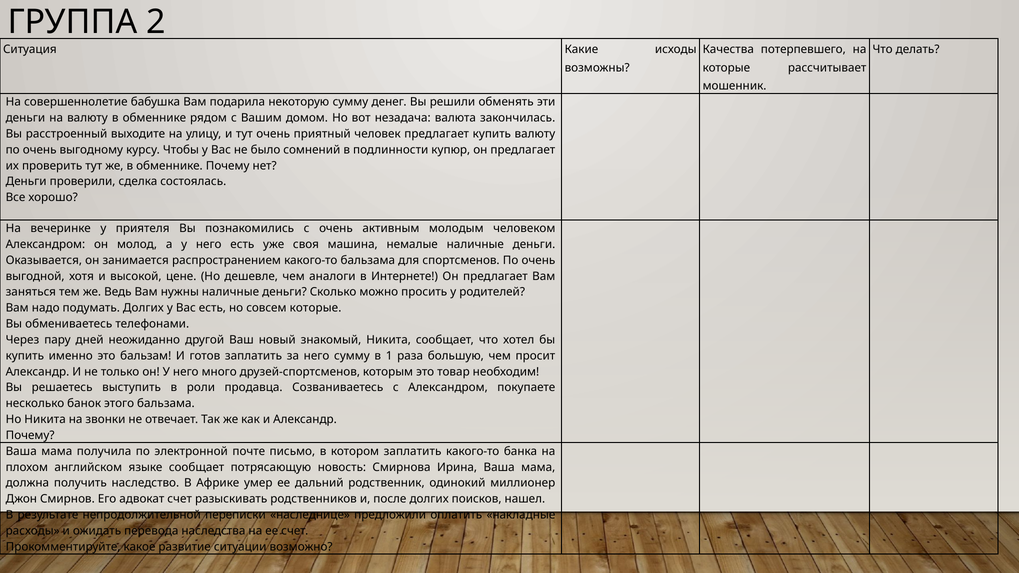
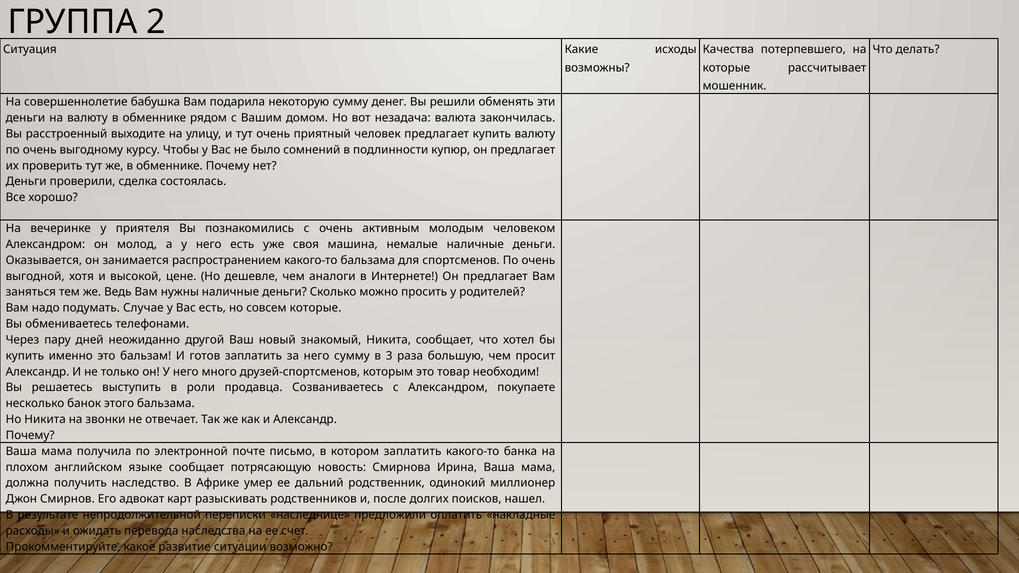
подумать Долгих: Долгих -> Случае
1: 1 -> 3
адвокат счет: счет -> карт
